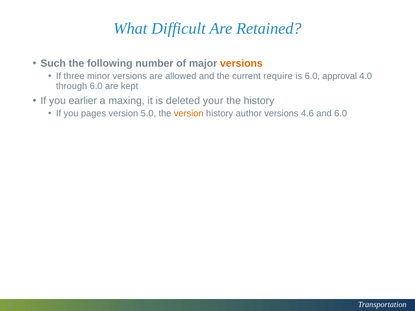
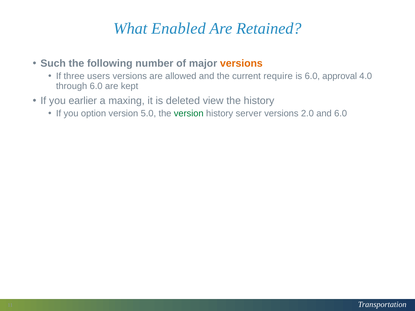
Difficult: Difficult -> Enabled
minor: minor -> users
your: your -> view
pages: pages -> option
version at (189, 114) colour: orange -> green
author: author -> server
4.6: 4.6 -> 2.0
